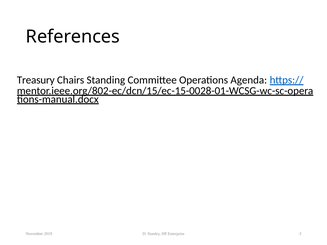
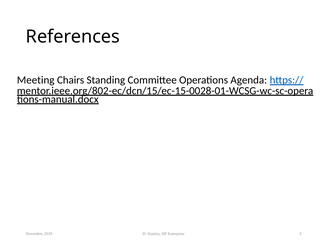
Treasury: Treasury -> Meeting
